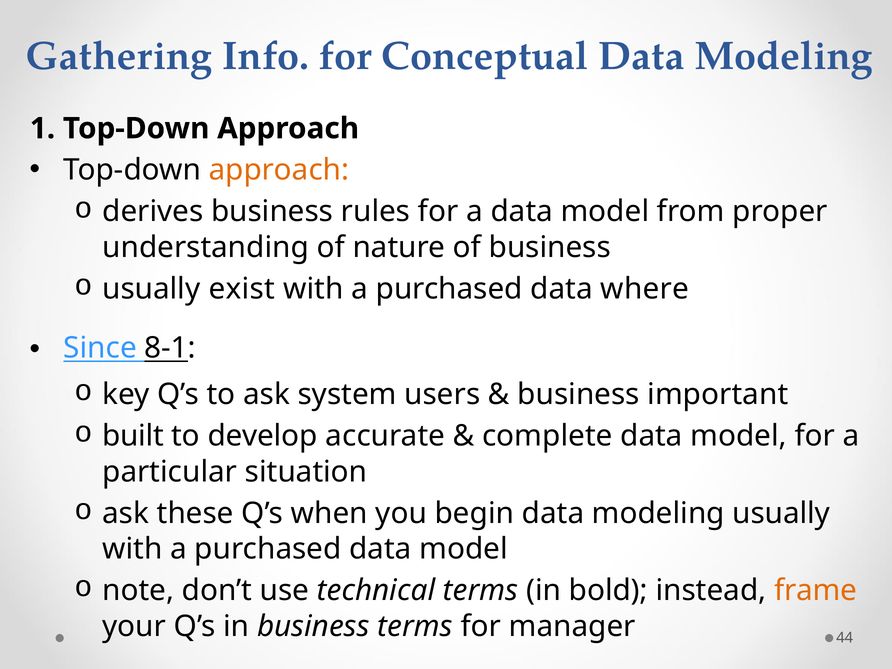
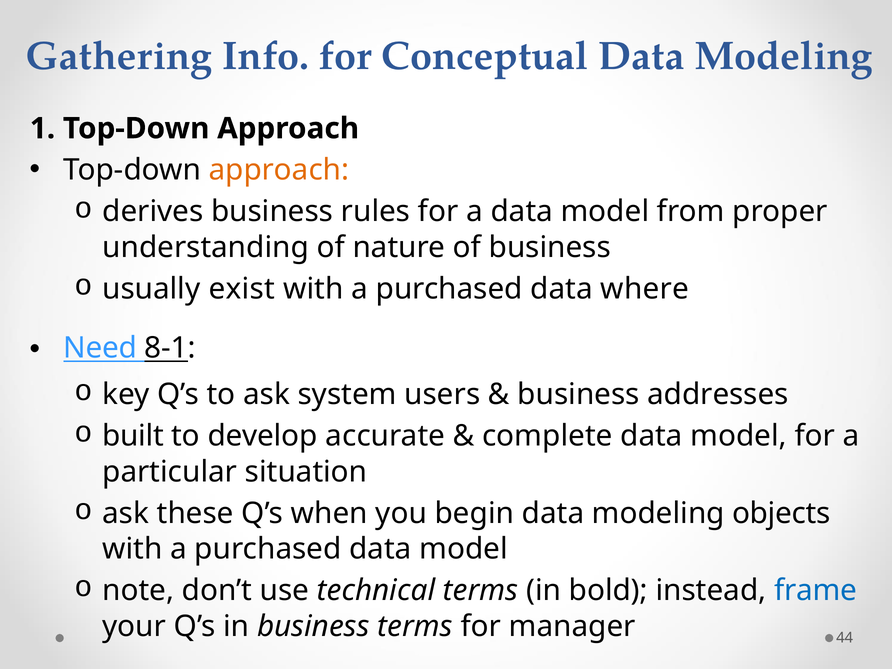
Since: Since -> Need
important: important -> addresses
modeling usually: usually -> objects
frame colour: orange -> blue
